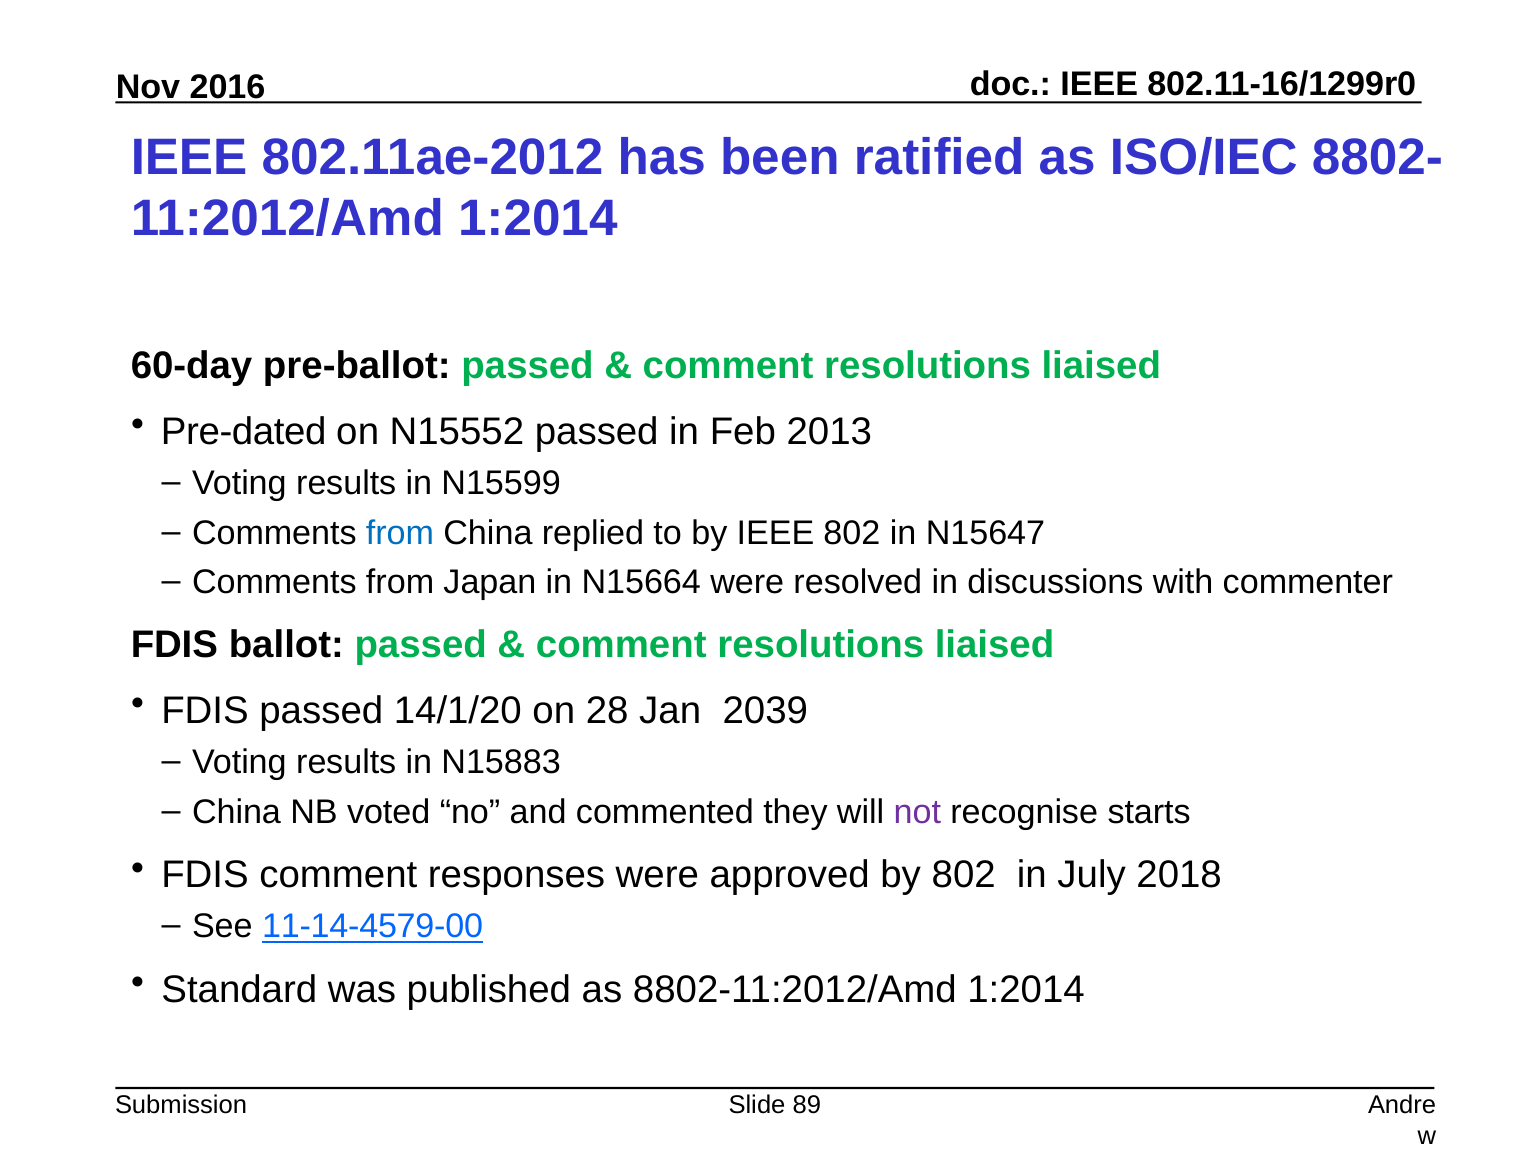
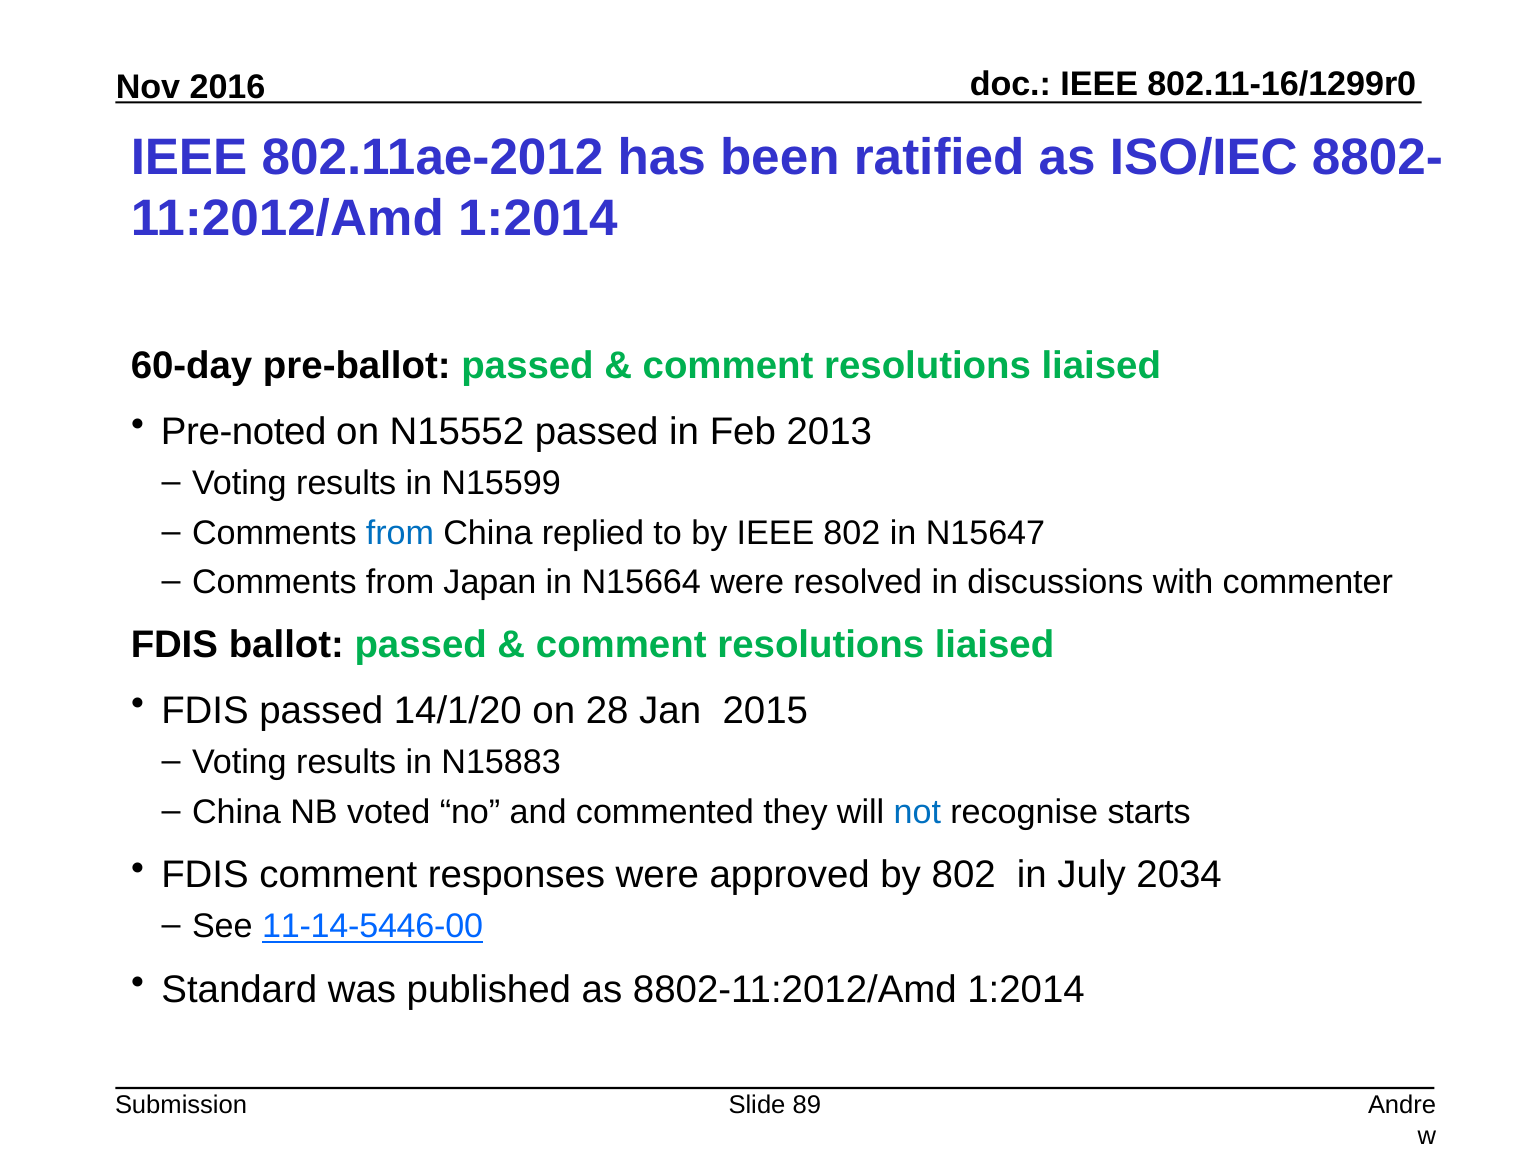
Pre-dated: Pre-dated -> Pre-noted
2039: 2039 -> 2015
not colour: purple -> blue
2018: 2018 -> 2034
11-14-4579-00: 11-14-4579-00 -> 11-14-5446-00
